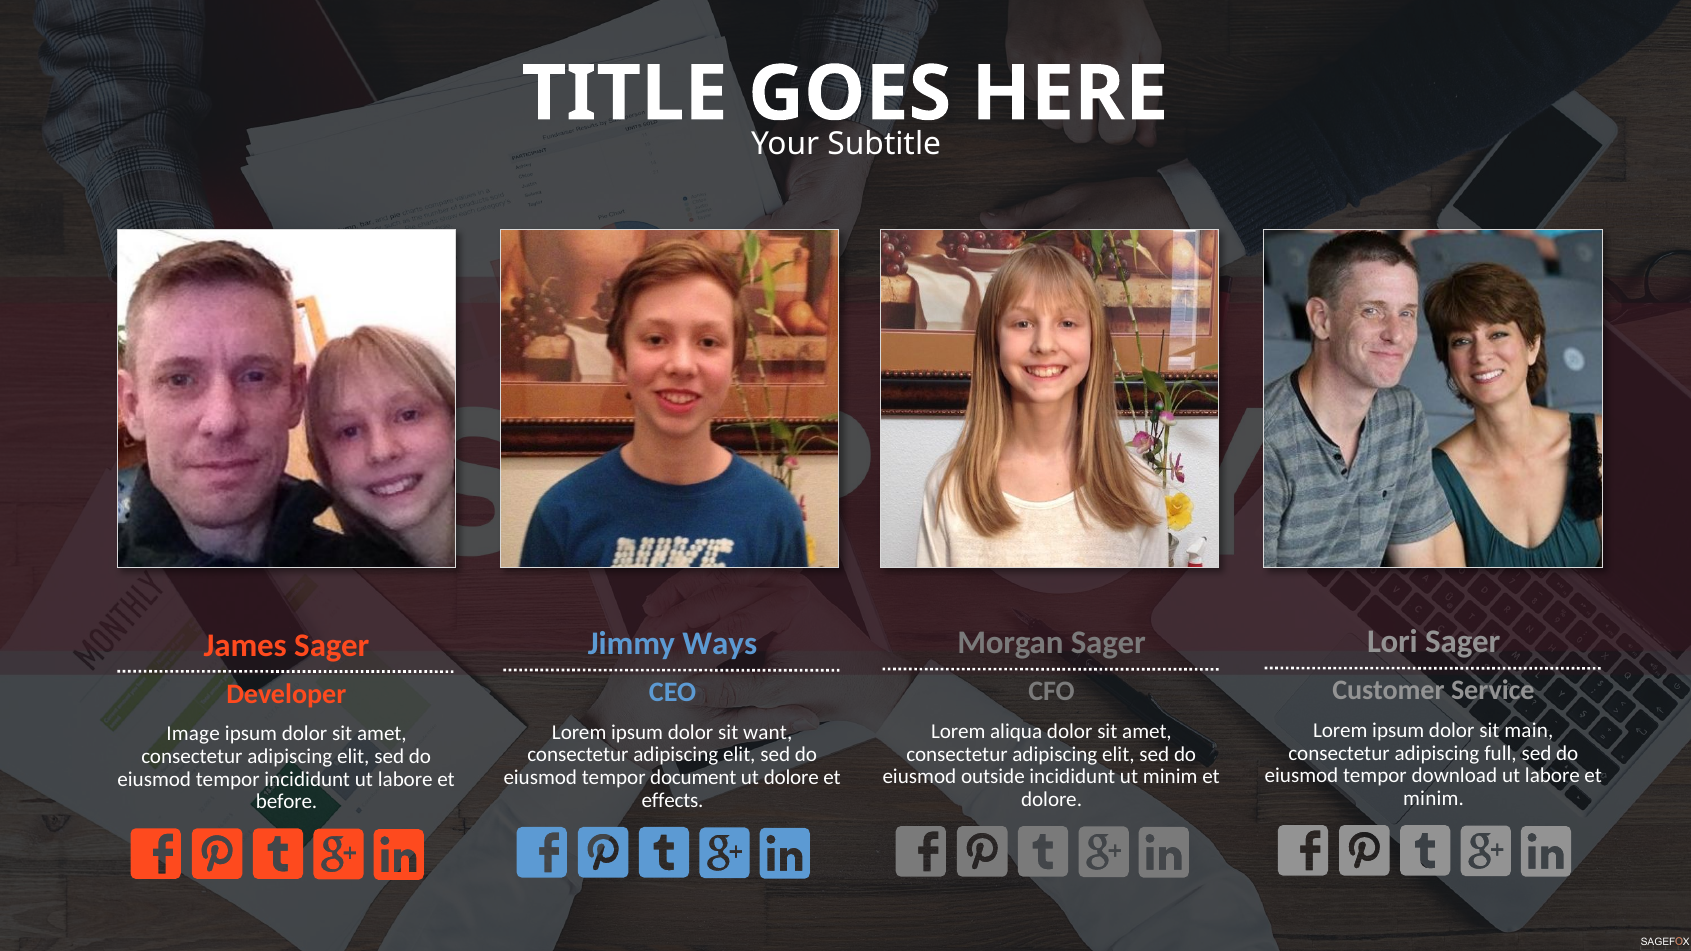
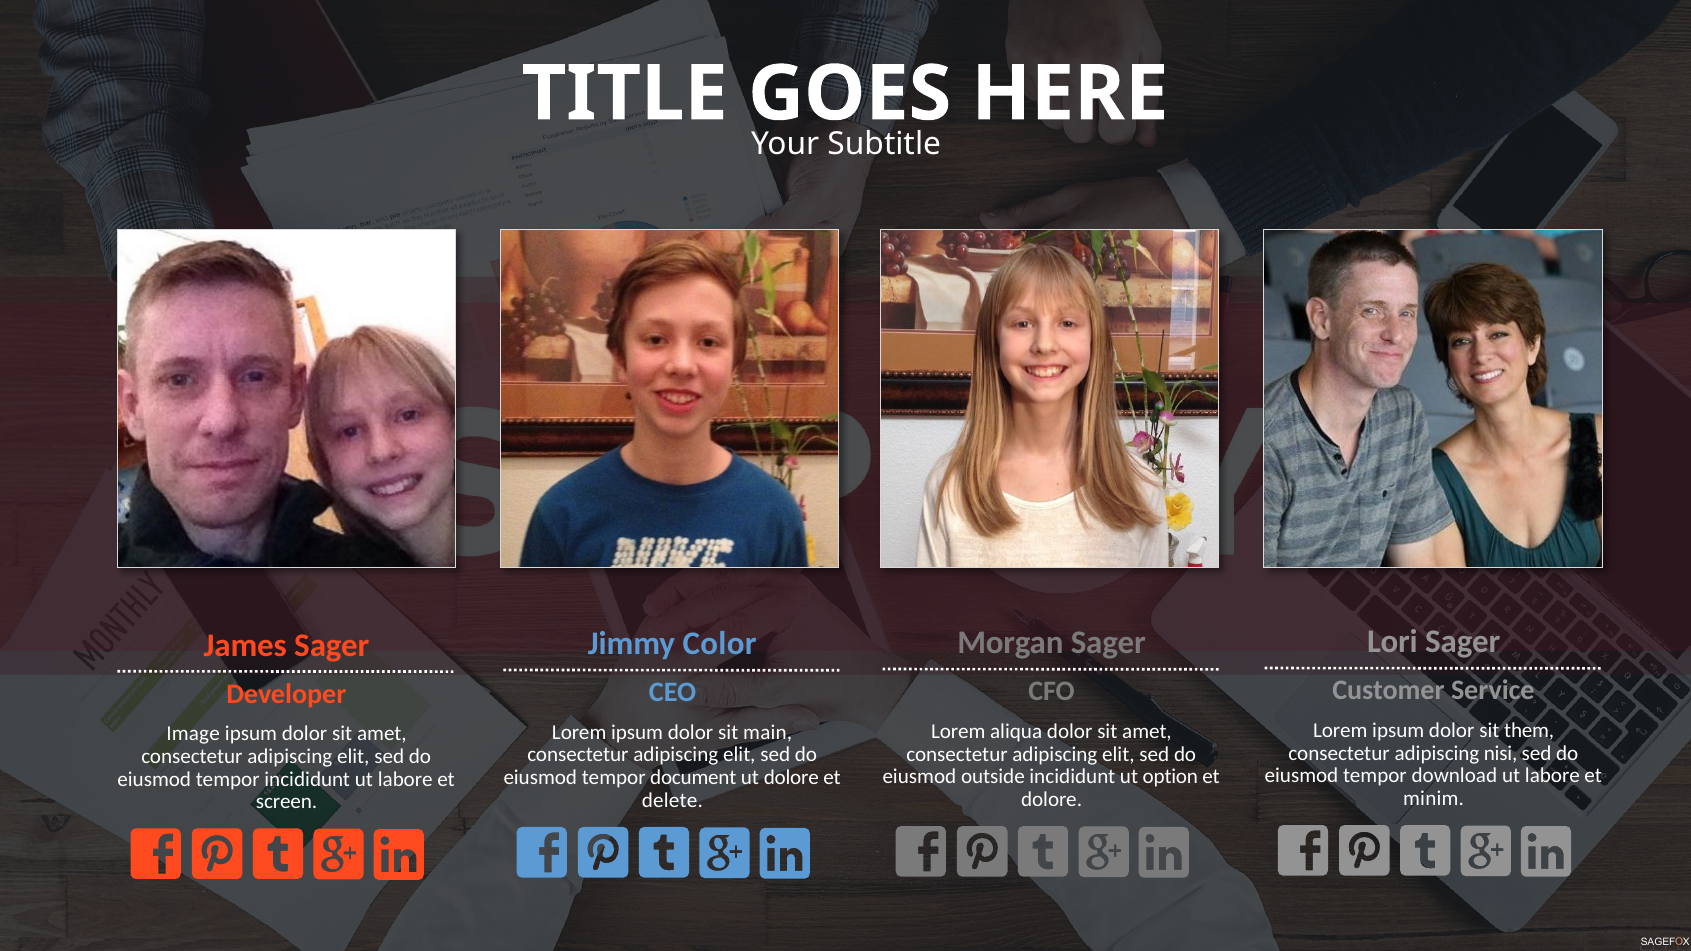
Ways: Ways -> Color
main: main -> them
want: want -> main
full: full -> nisi
ut minim: minim -> option
effects: effects -> delete
before: before -> screen
